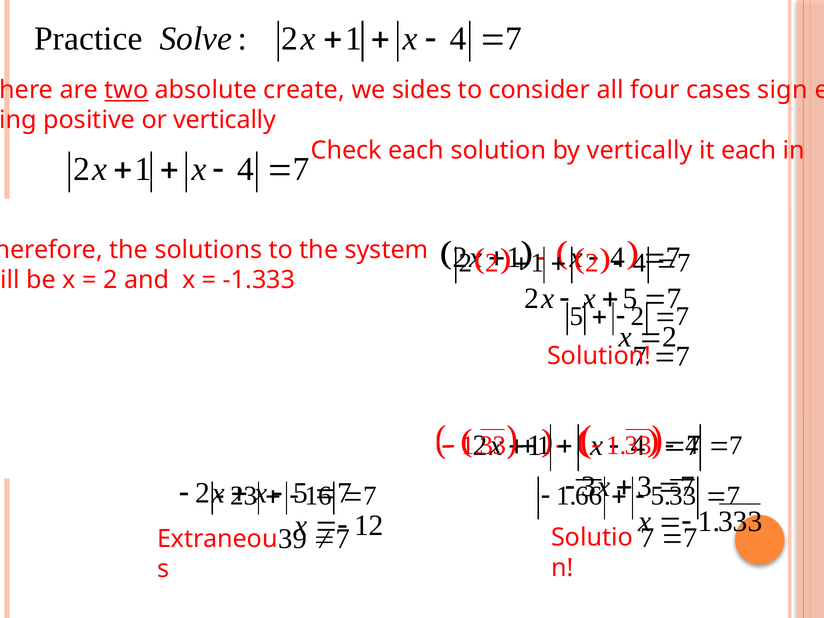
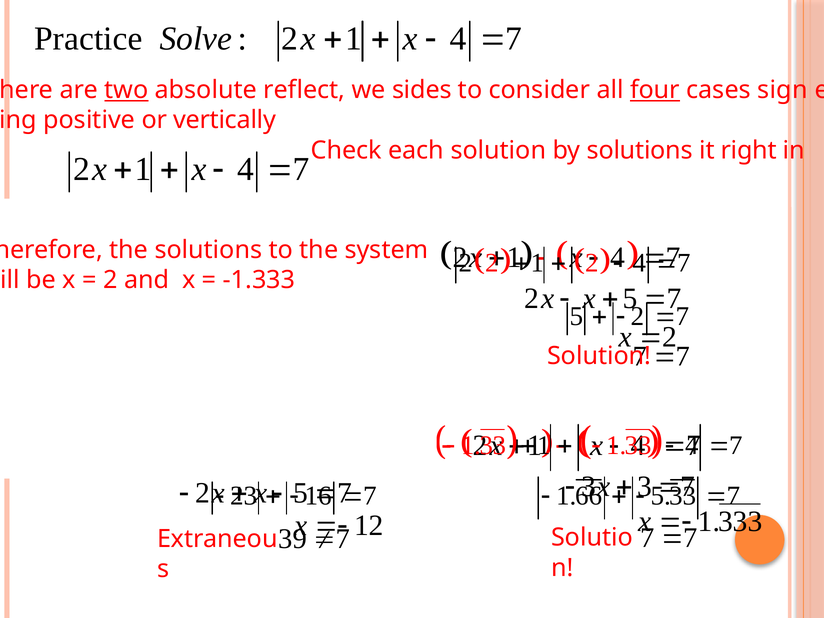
create: create -> reflect
four underline: none -> present
by vertically: vertically -> solutions
it each: each -> right
